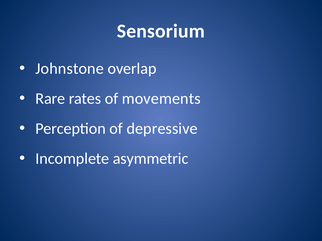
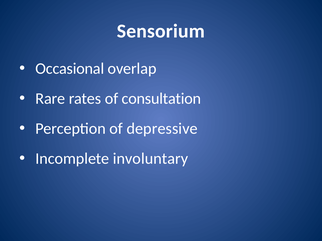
Johnstone: Johnstone -> Occasional
movements: movements -> consultation
asymmetric: asymmetric -> involuntary
